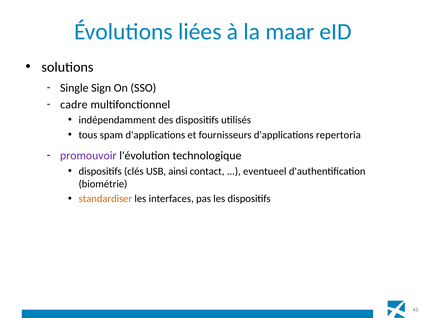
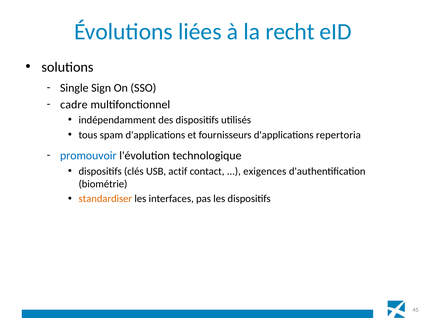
maar: maar -> recht
promouvoir colour: purple -> blue
ainsi: ainsi -> actif
eventueel: eventueel -> exigences
